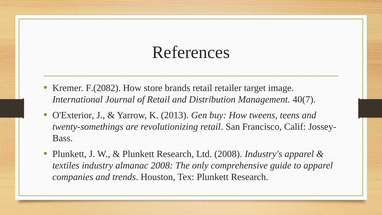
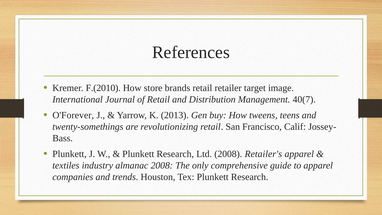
F.(2082: F.(2082 -> F.(2010
O'Exterior: O'Exterior -> O'Forever
Industry's: Industry's -> Retailer's
